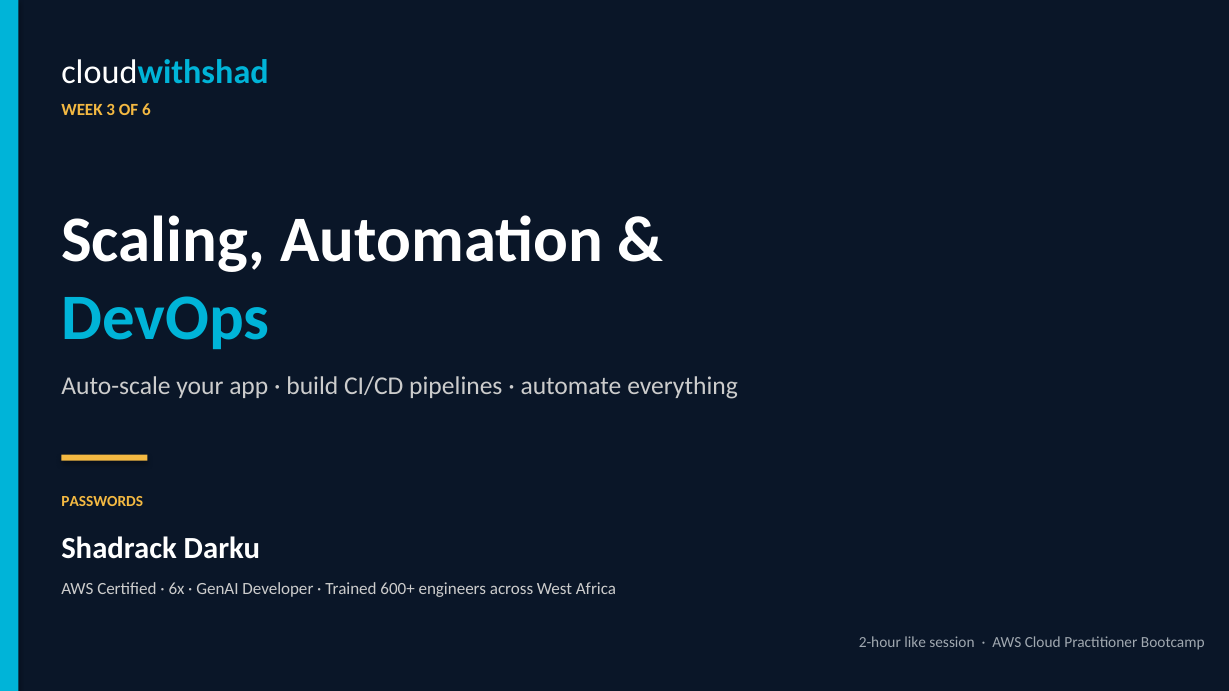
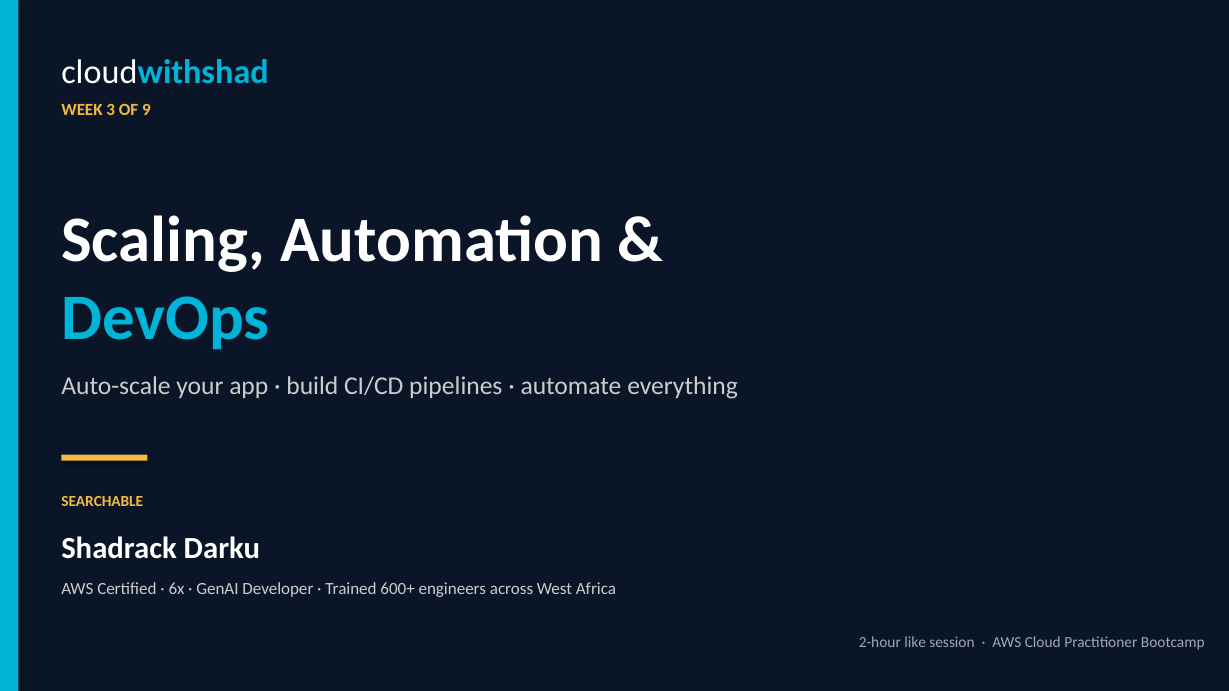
6: 6 -> 9
PASSWORDS: PASSWORDS -> SEARCHABLE
